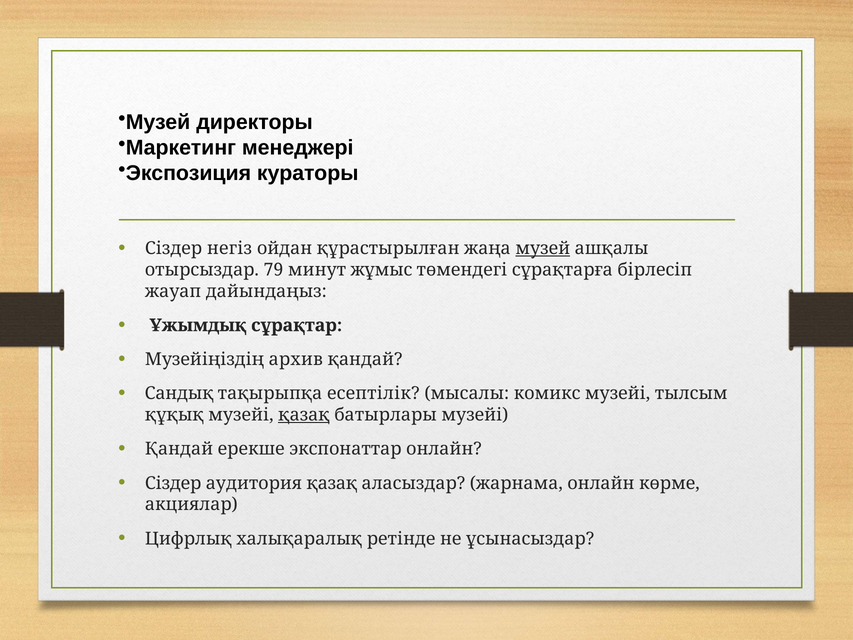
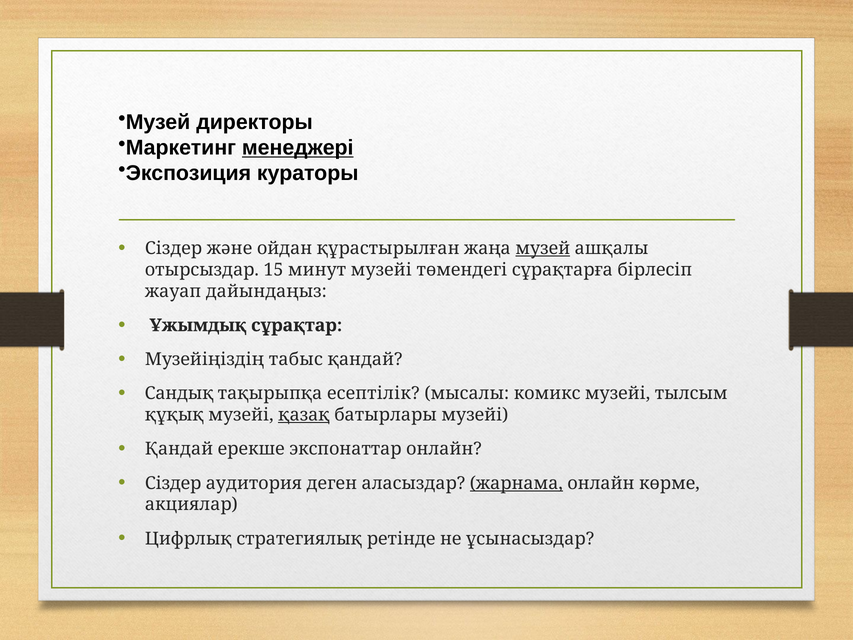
менеджері underline: none -> present
негіз: негіз -> және
79: 79 -> 15
минут жұмыс: жұмыс -> музейі
архив: архив -> табыс
аудитория қазақ: қазақ -> деген
жарнама underline: none -> present
халықаралық: халықаралық -> стратегиялық
